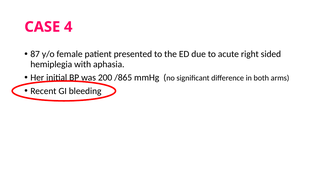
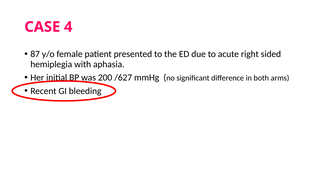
/865: /865 -> /627
